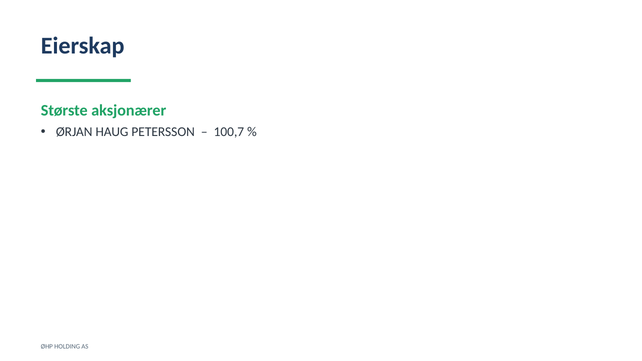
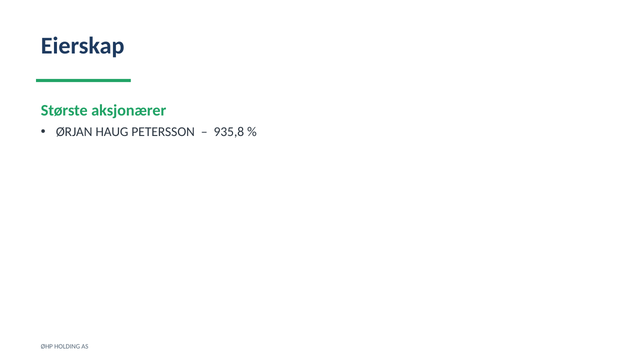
100,7: 100,7 -> 935,8
